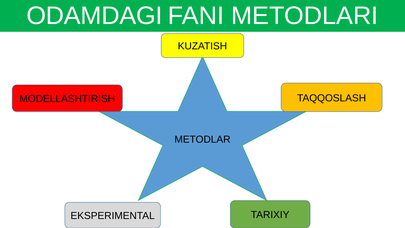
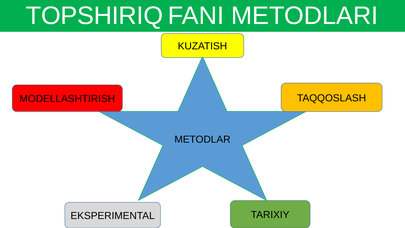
ODAMDAGI: ODAMDAGI -> TOPSHIRIQ
